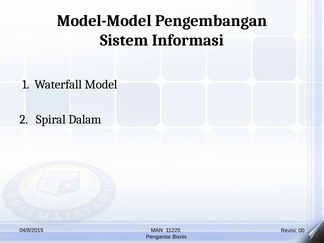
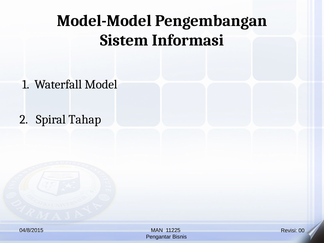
Dalam: Dalam -> Tahap
